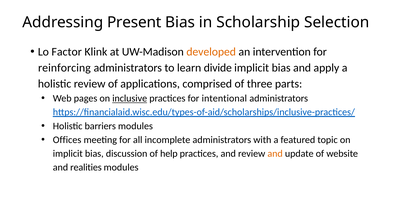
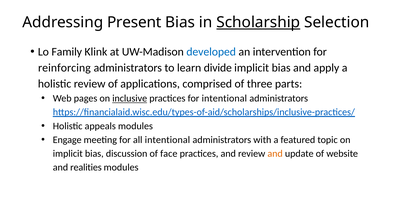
Scholarship underline: none -> present
Factor: Factor -> Family
developed colour: orange -> blue
barriers: barriers -> appeals
Offices: Offices -> Engage
all incomplete: incomplete -> intentional
help: help -> face
